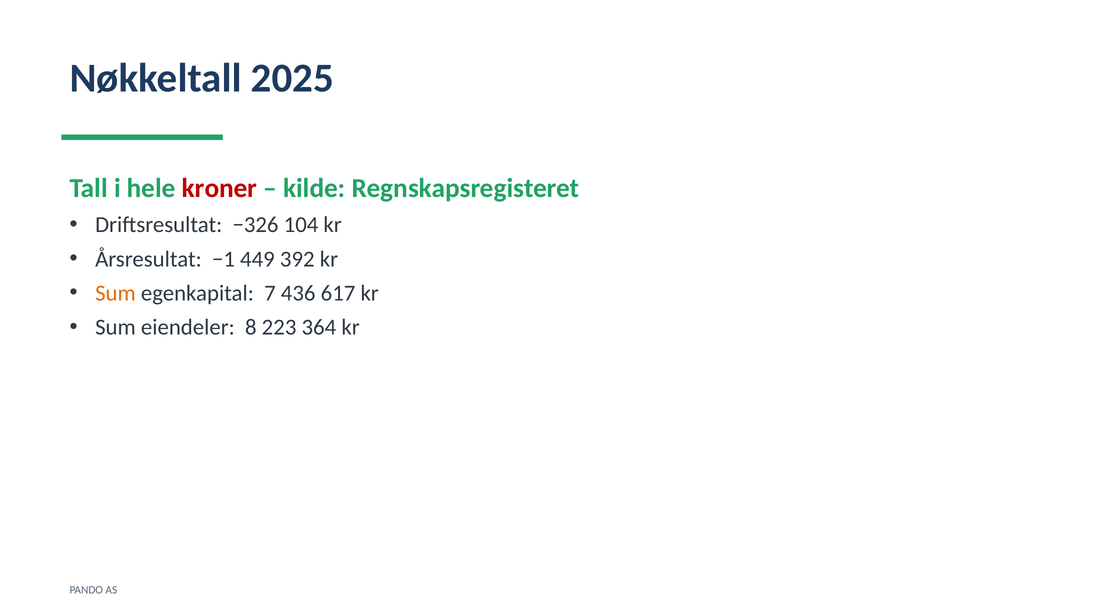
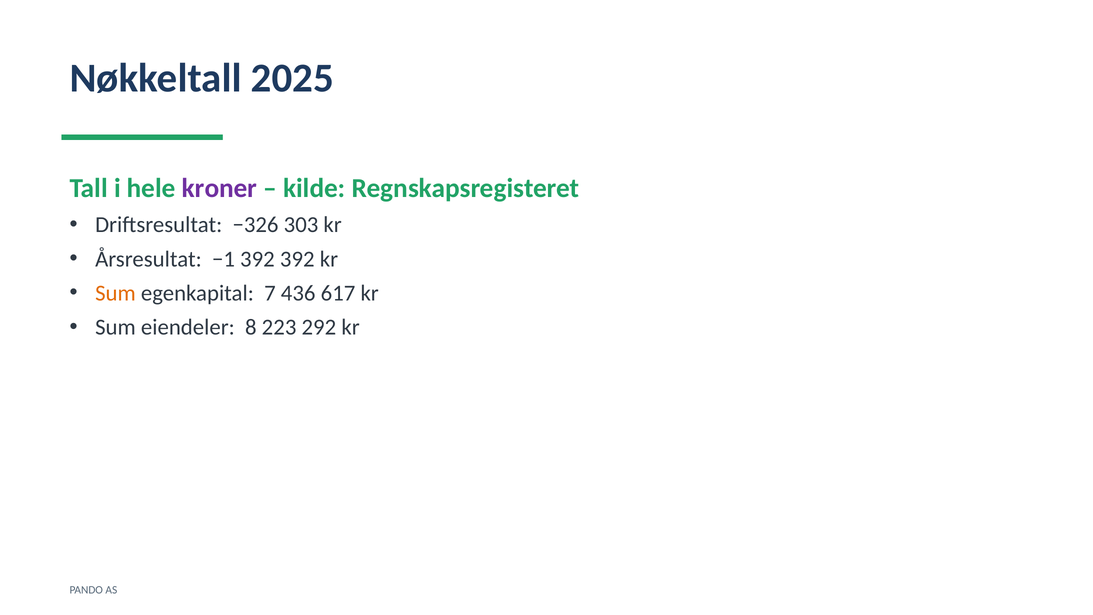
kroner colour: red -> purple
104: 104 -> 303
−1 449: 449 -> 392
364: 364 -> 292
